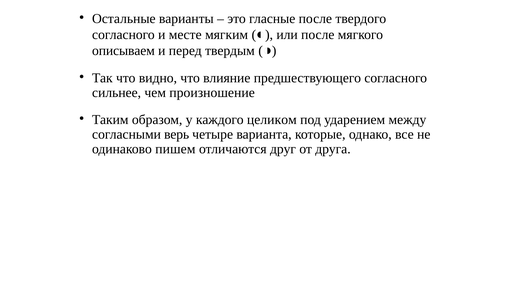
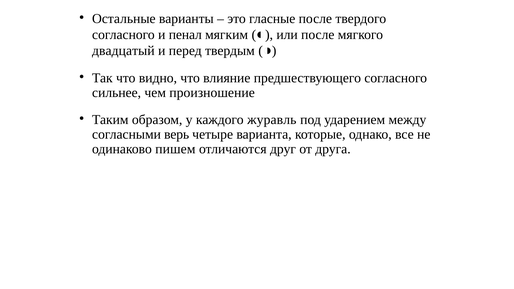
месте: месте -> пенал
описываем: описываем -> двадцатый
целиком: целиком -> журавль
